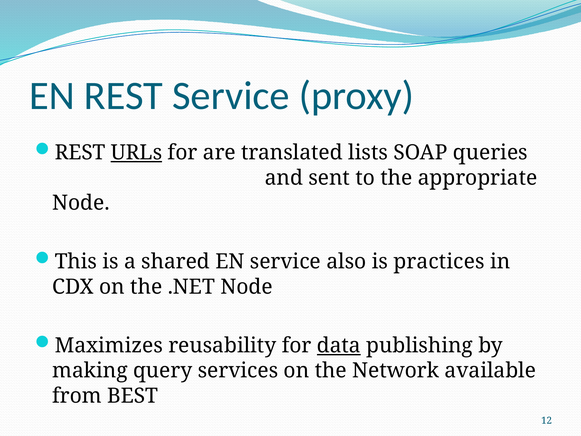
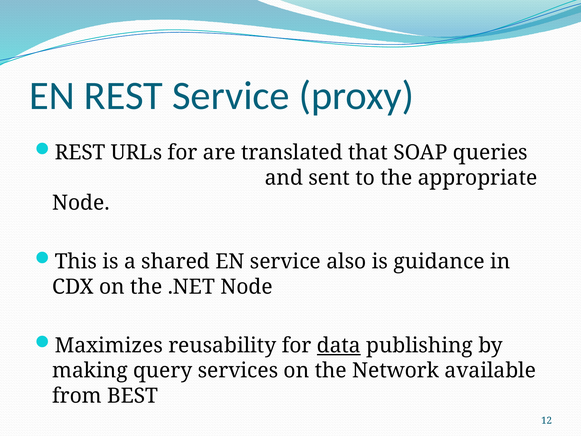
URLs underline: present -> none
lists: lists -> that
practices: practices -> guidance
